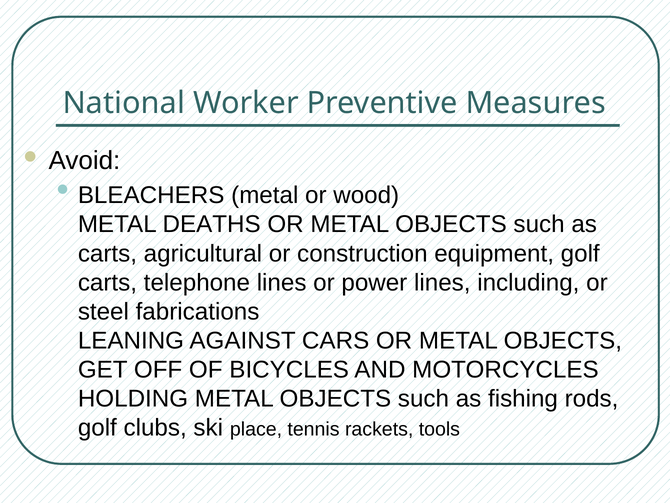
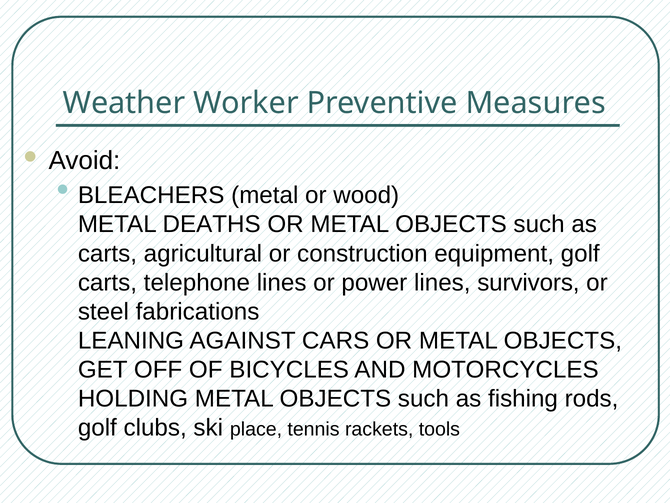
National: National -> Weather
including: including -> survivors
